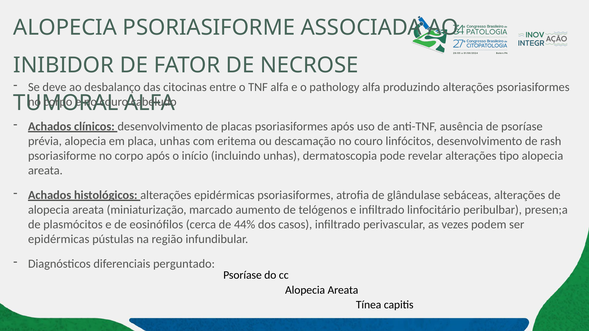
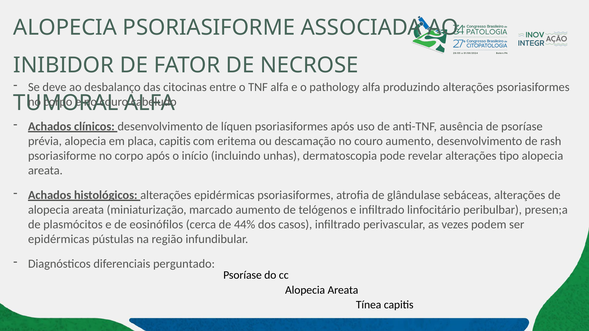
placas: placas -> líquen
placa unhas: unhas -> capitis
couro linfócitos: linfócitos -> aumento
